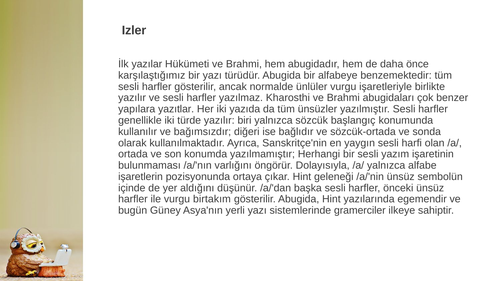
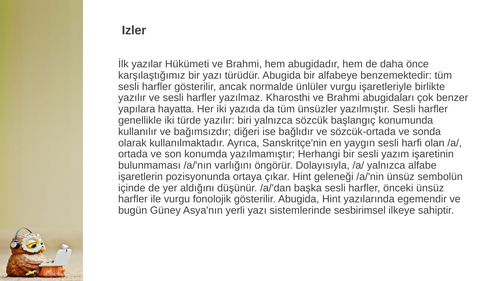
yazıtlar: yazıtlar -> hayatta
birtakım: birtakım -> fonolojik
gramerciler: gramerciler -> sesbirimsel
